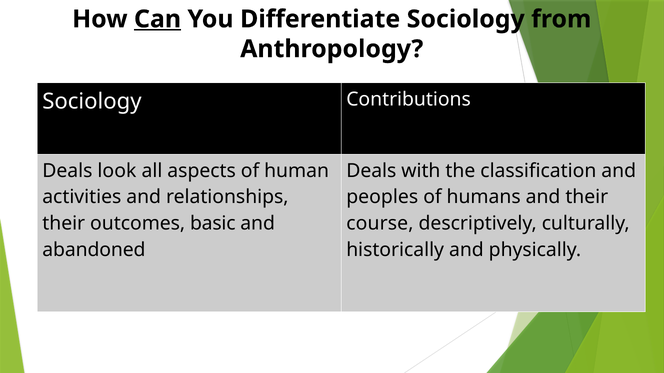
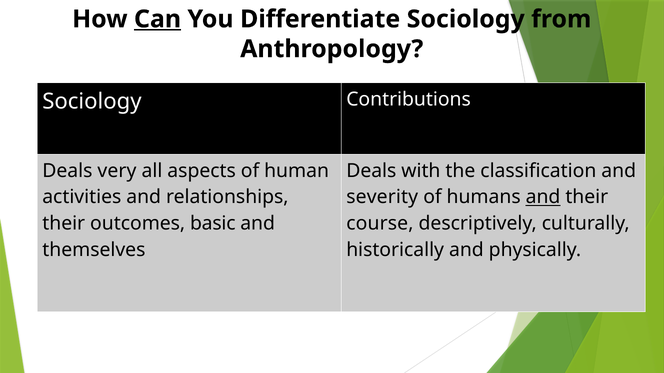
look: look -> very
peoples: peoples -> severity
and at (543, 197) underline: none -> present
abandoned: abandoned -> themselves
